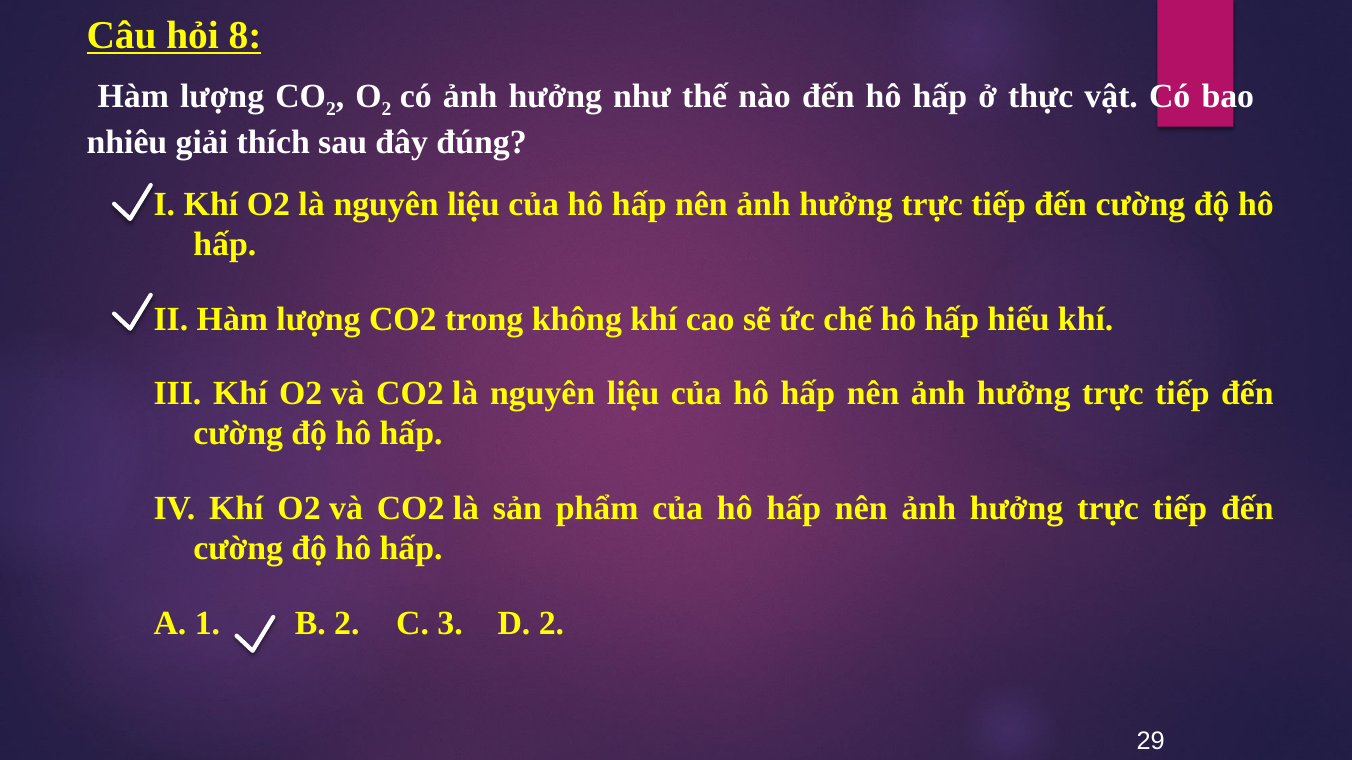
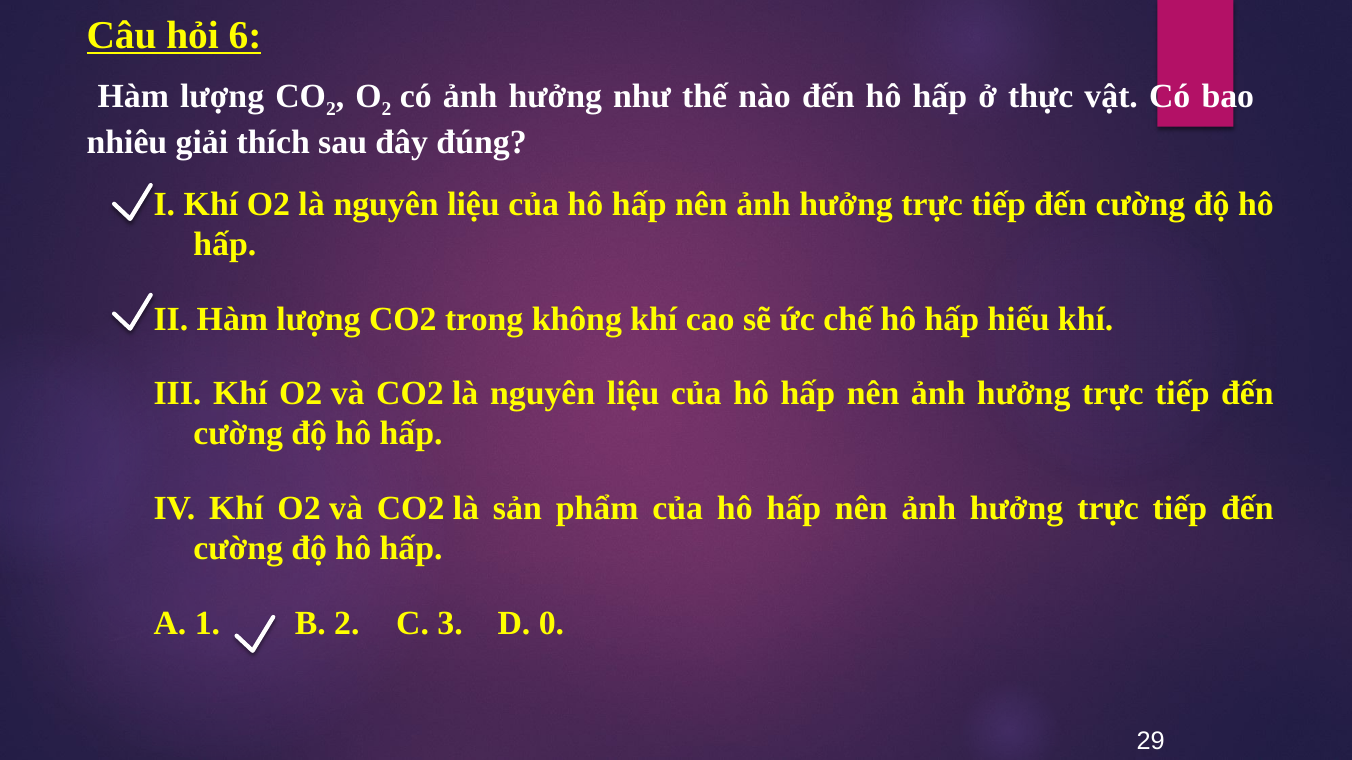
8: 8 -> 6
D 2: 2 -> 0
